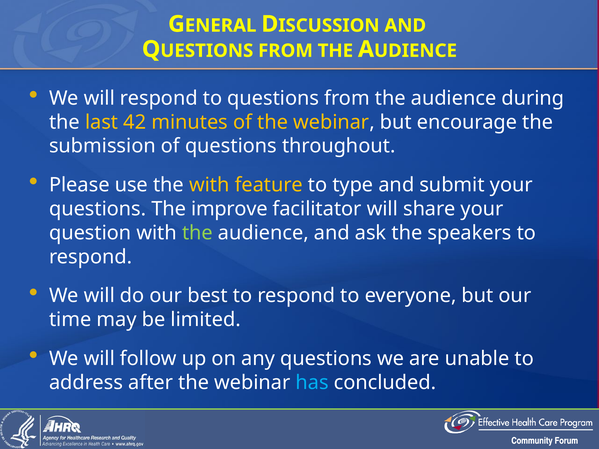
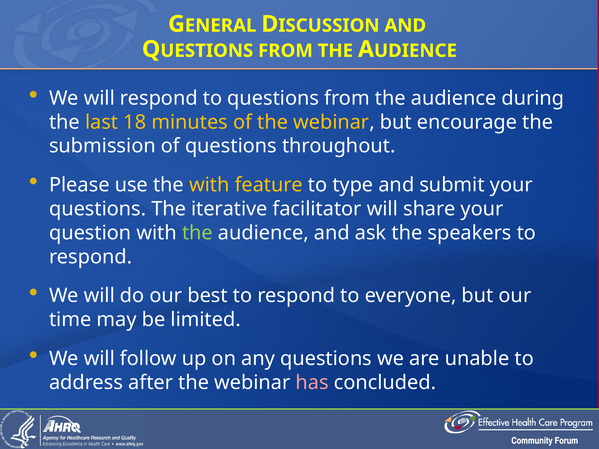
42: 42 -> 18
improve: improve -> iterative
has colour: light blue -> pink
